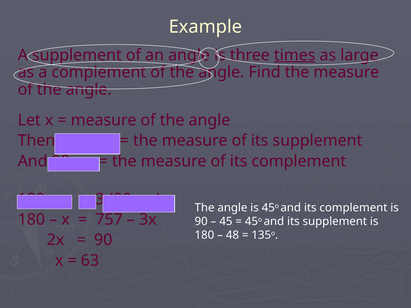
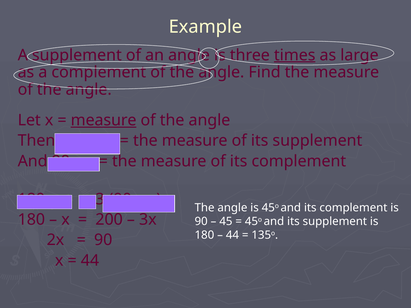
measure at (104, 120) underline: none -> present
757: 757 -> 200
48 at (232, 235): 48 -> 44
63 at (90, 261): 63 -> 44
